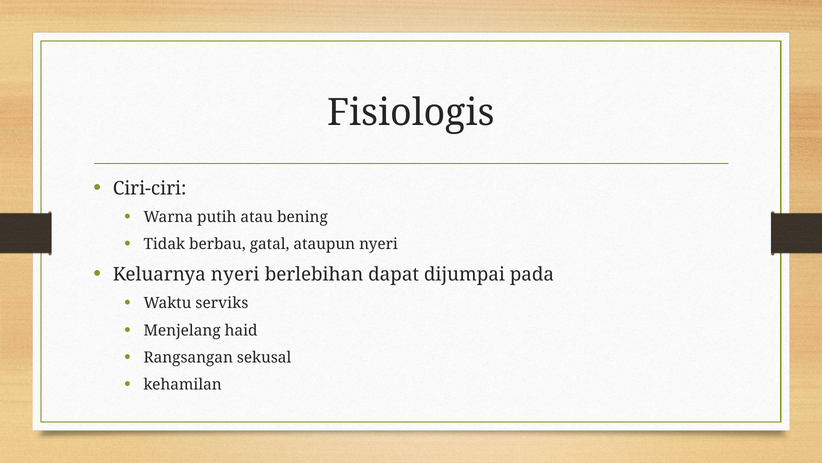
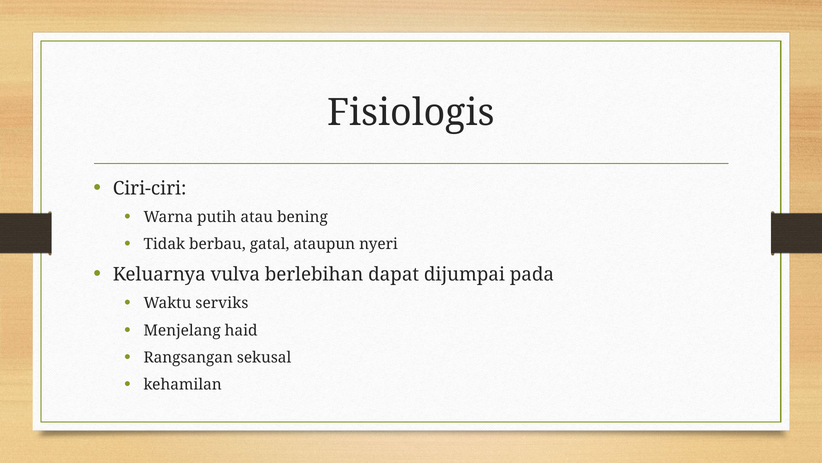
Keluarnya nyeri: nyeri -> vulva
